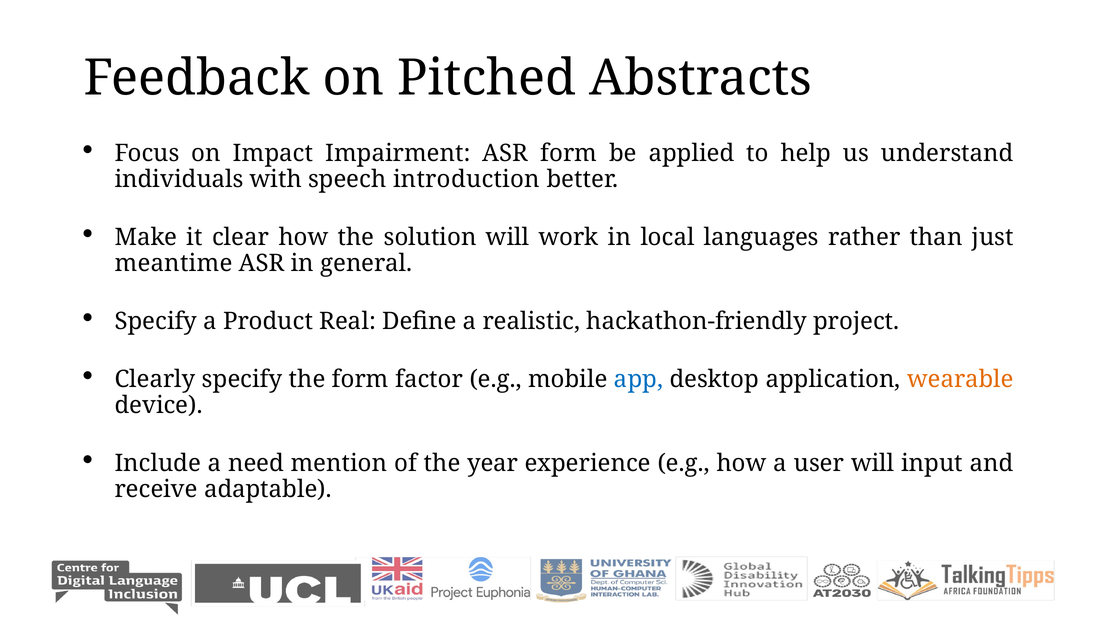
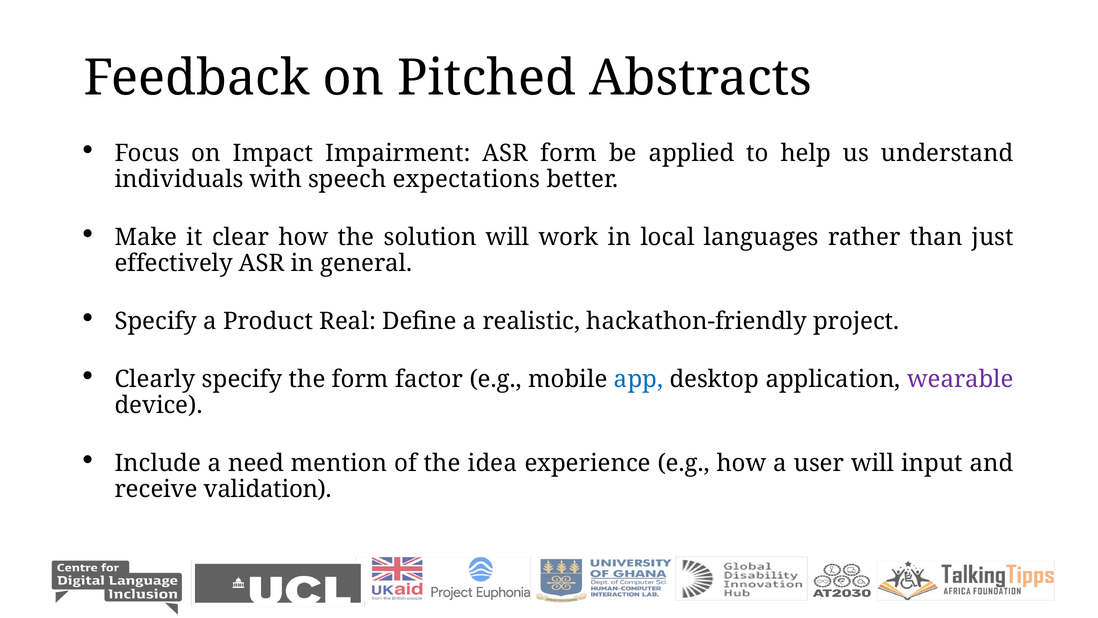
introduction: introduction -> expectations
meantime: meantime -> effectively
wearable colour: orange -> purple
year: year -> idea
adaptable: adaptable -> validation
